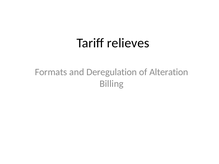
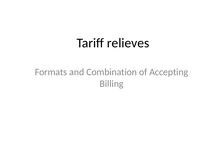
Deregulation: Deregulation -> Combination
Alteration: Alteration -> Accepting
